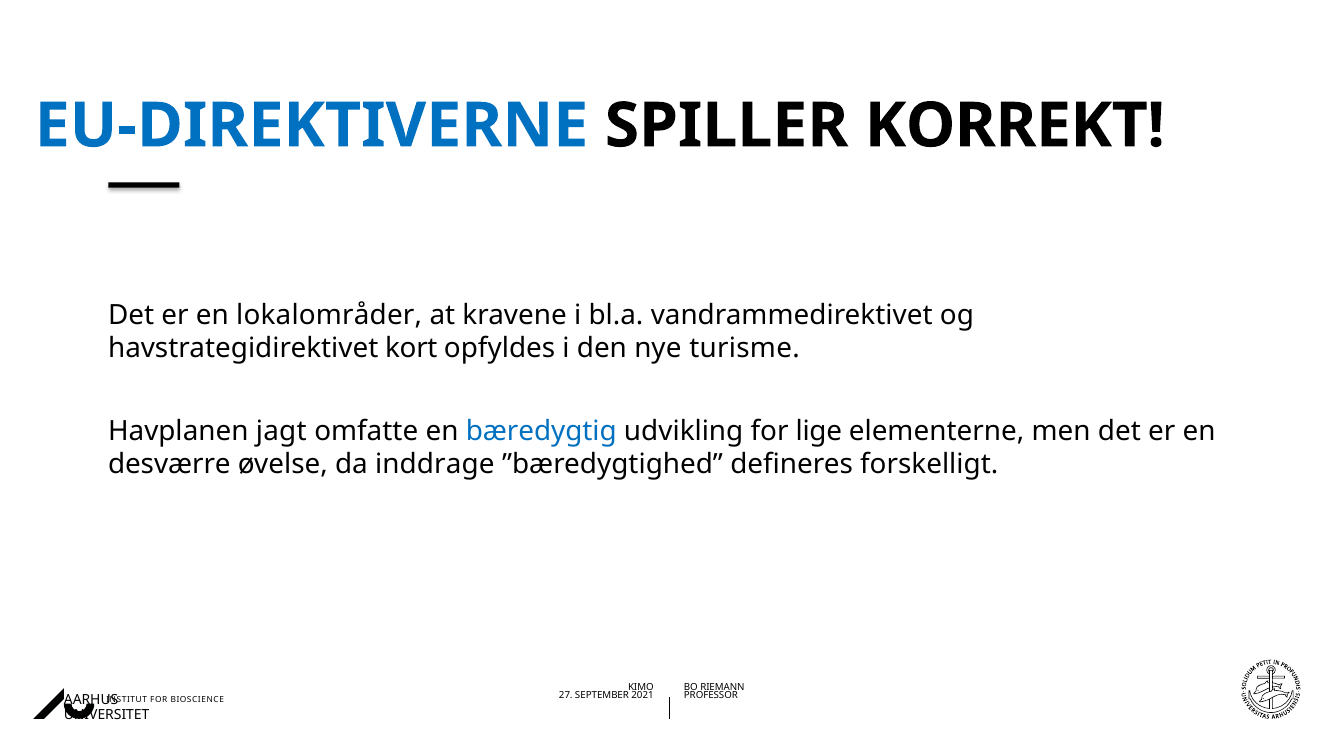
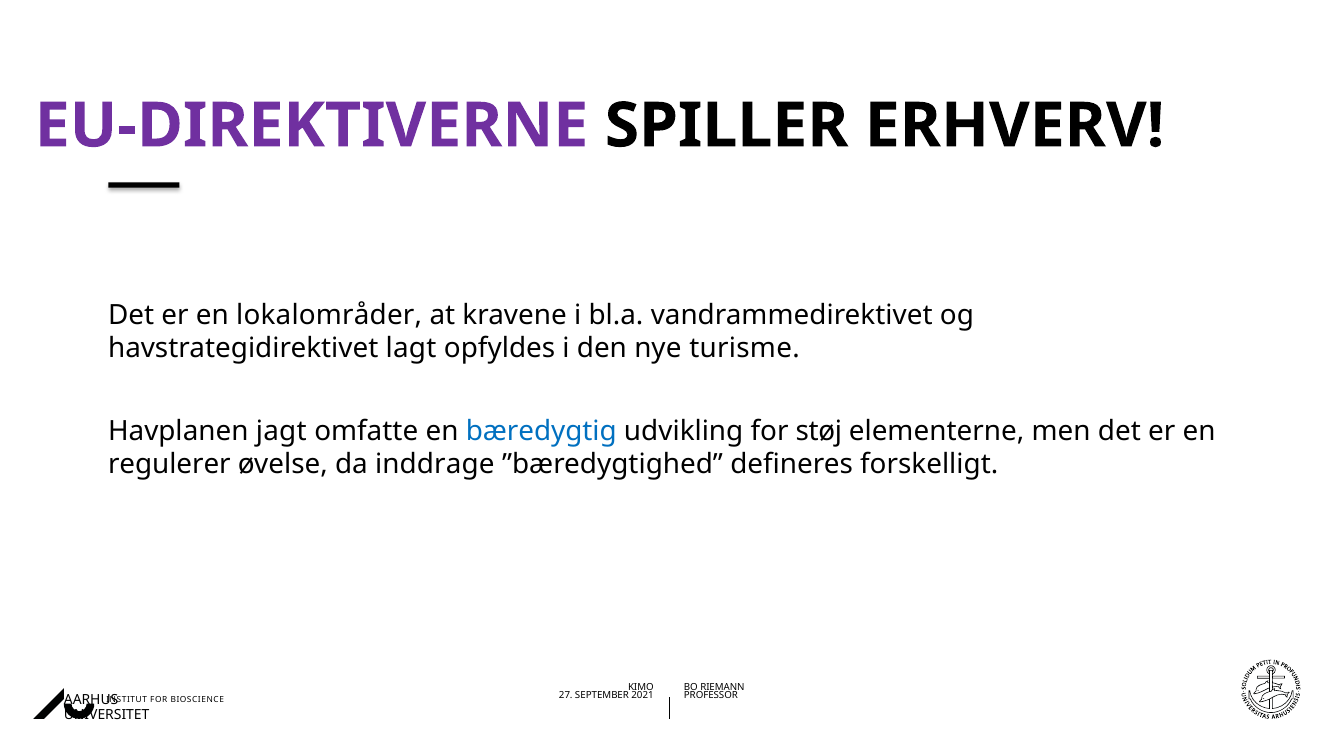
EU-DIREKTIVERNE colour: blue -> purple
KORREKT: KORREKT -> ERHVERV
kort: kort -> lagt
lige: lige -> støj
desværre: desværre -> regulerer
